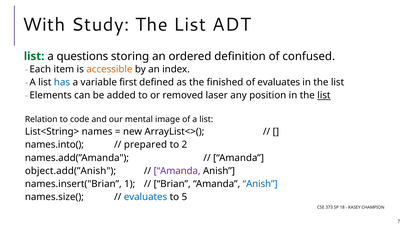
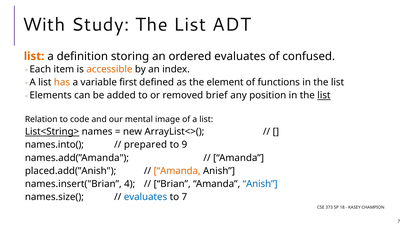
list at (34, 56) colour: green -> orange
questions: questions -> definition
ordered definition: definition -> evaluates
has colour: blue -> orange
finished: finished -> element
of evaluates: evaluates -> functions
laser: laser -> brief
List<String> underline: none -> present
2: 2 -> 9
object.add(”Anish: object.add(”Anish -> placed.add(”Anish
Amanda at (177, 171) colour: purple -> orange
1: 1 -> 4
to 5: 5 -> 7
